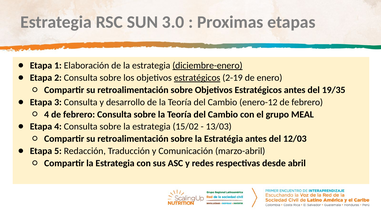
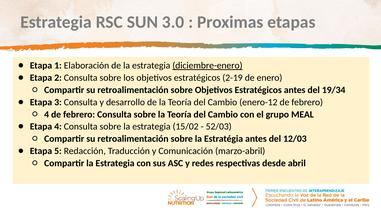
estratégicos at (197, 78) underline: present -> none
19/35: 19/35 -> 19/34
13/03: 13/03 -> 52/03
